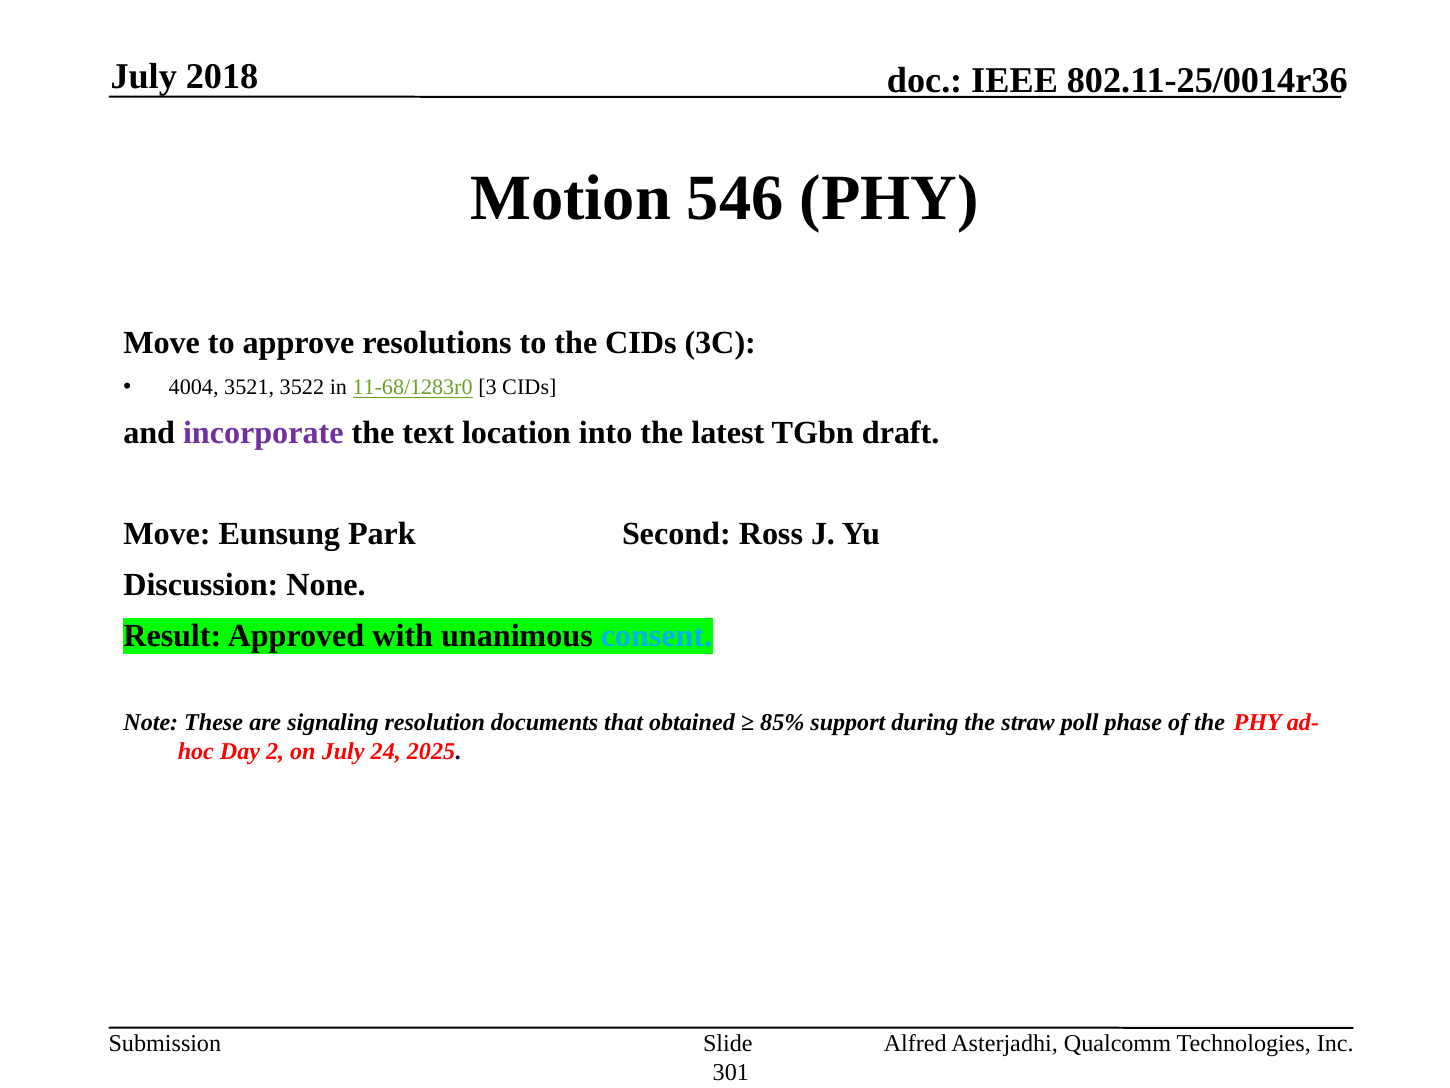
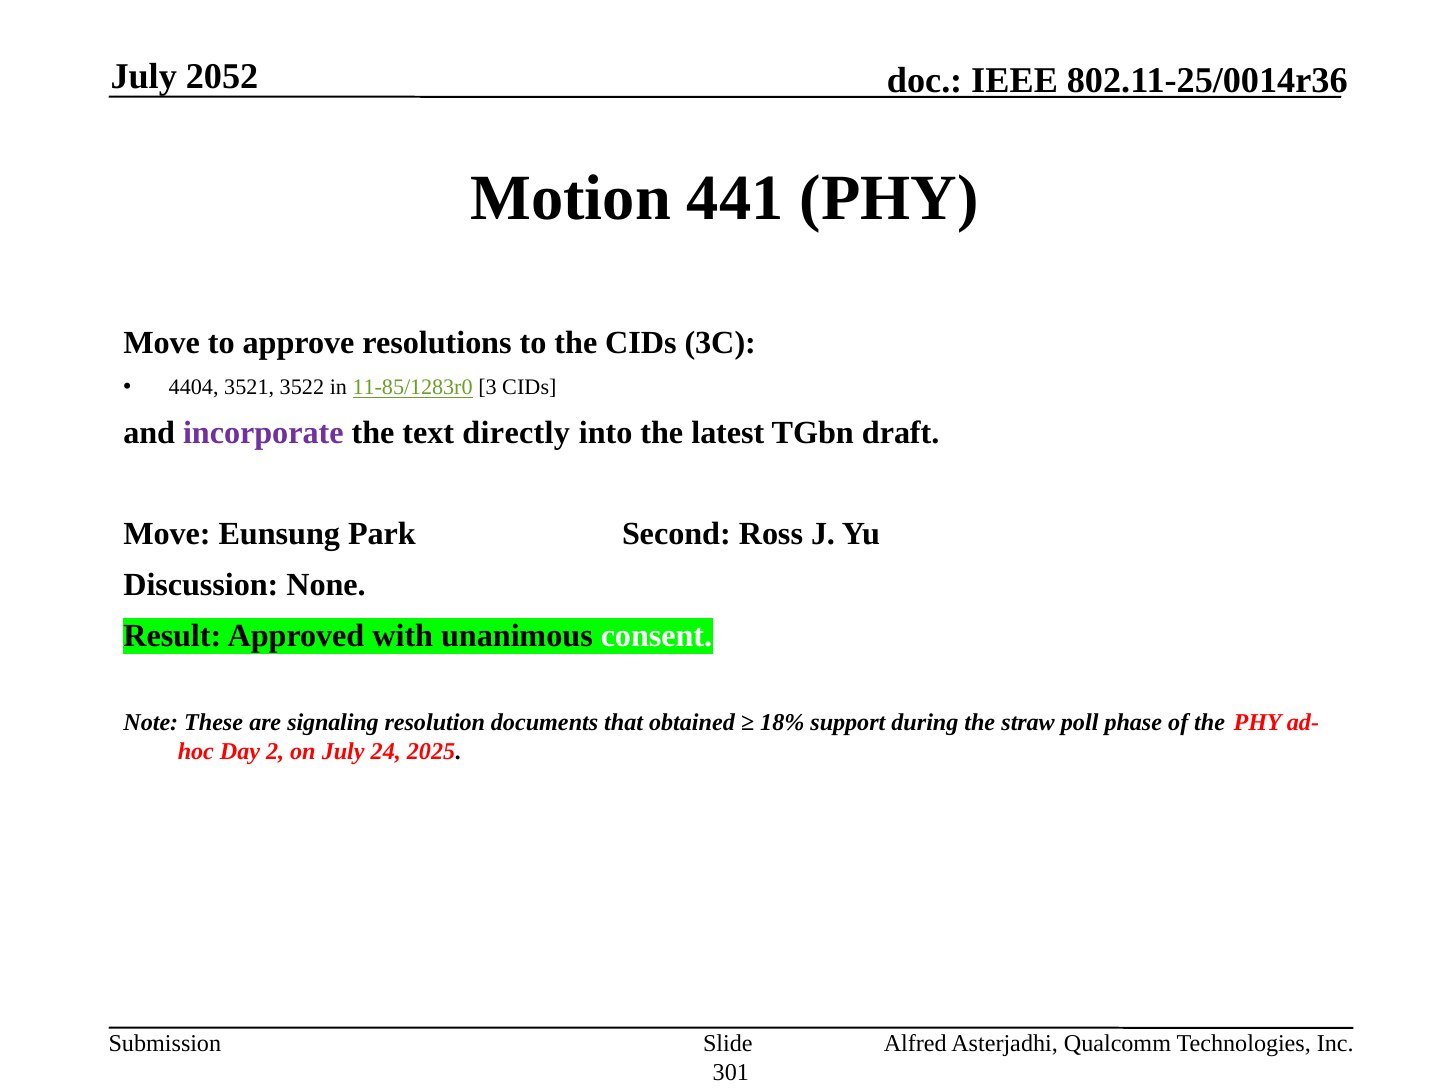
2018: 2018 -> 2052
546: 546 -> 441
4004: 4004 -> 4404
11-68/1283r0: 11-68/1283r0 -> 11-85/1283r0
location: location -> directly
consent colour: light blue -> white
85%: 85% -> 18%
